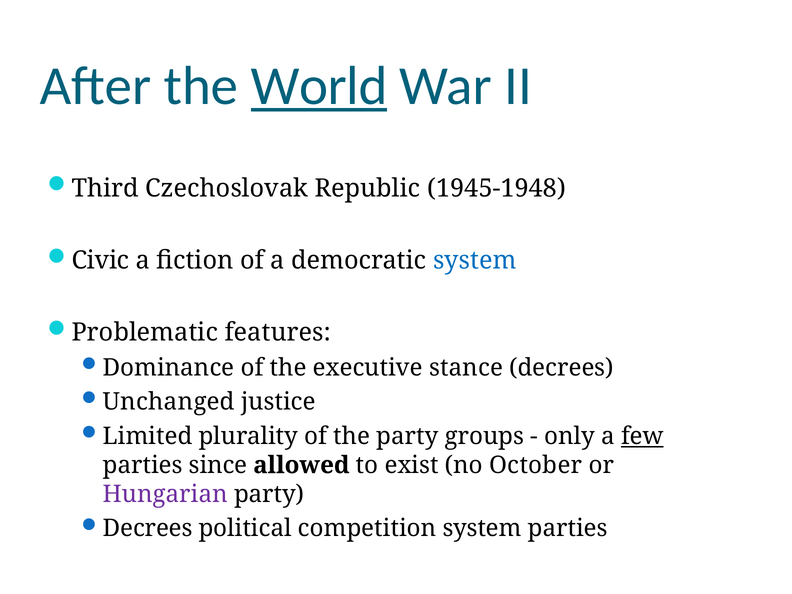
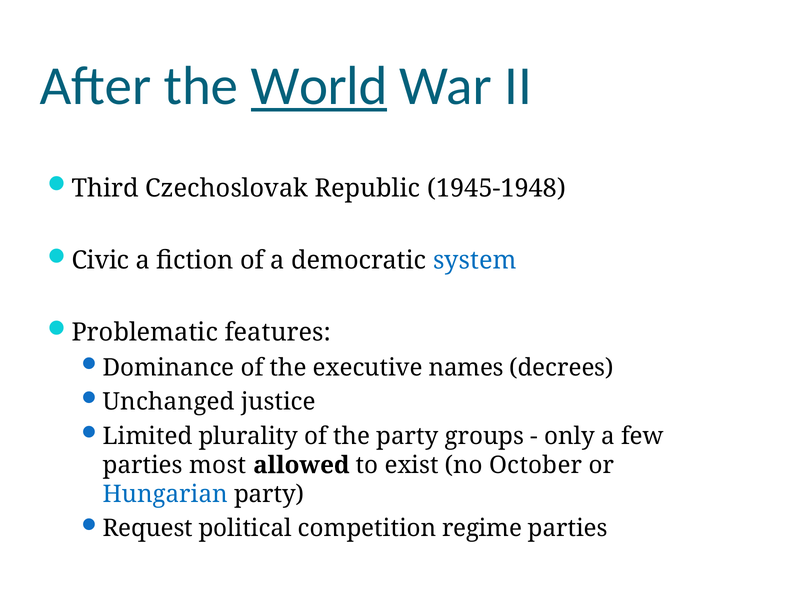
stance: stance -> names
few underline: present -> none
since: since -> most
Hungarian colour: purple -> blue
Decrees at (148, 528): Decrees -> Request
competition system: system -> regime
